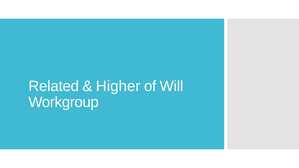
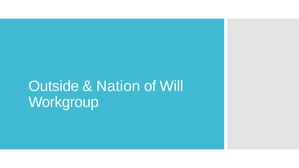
Related: Related -> Outside
Higher: Higher -> Nation
